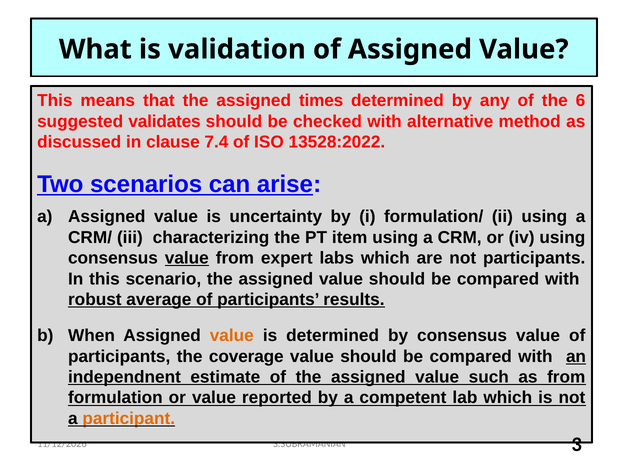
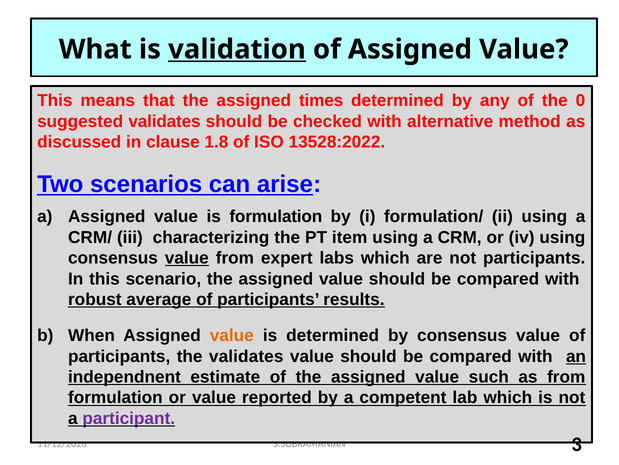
validation underline: none -> present
6: 6 -> 0
7.4: 7.4 -> 1.8
is uncertainty: uncertainty -> formulation
the coverage: coverage -> validates
participant colour: orange -> purple
